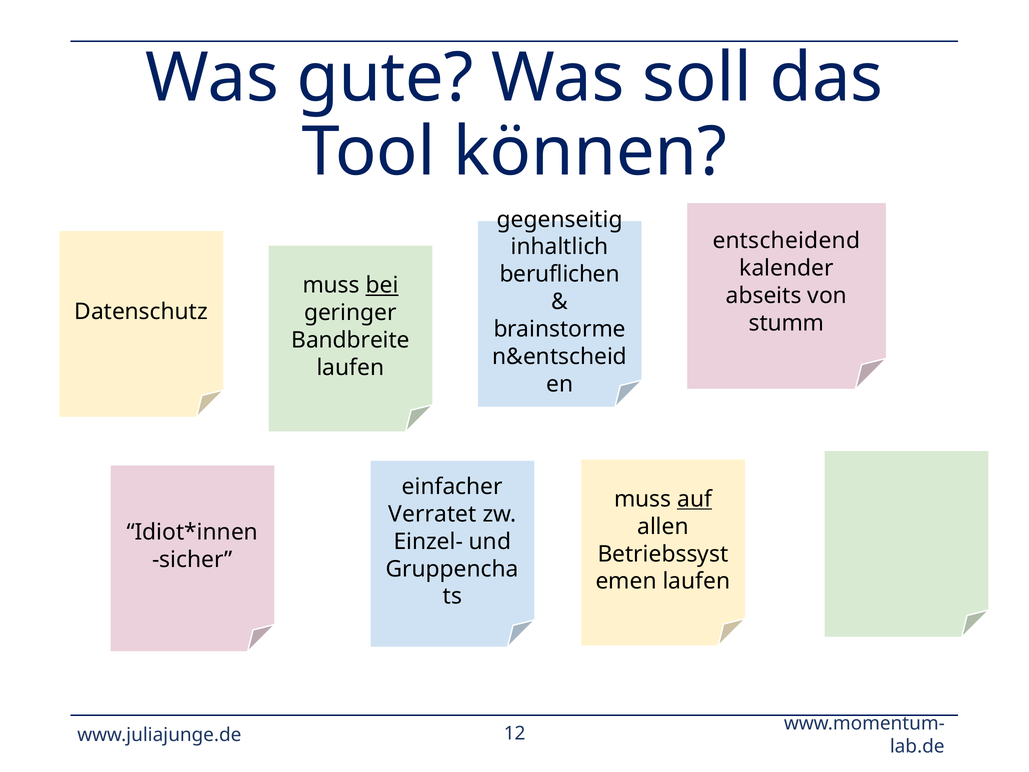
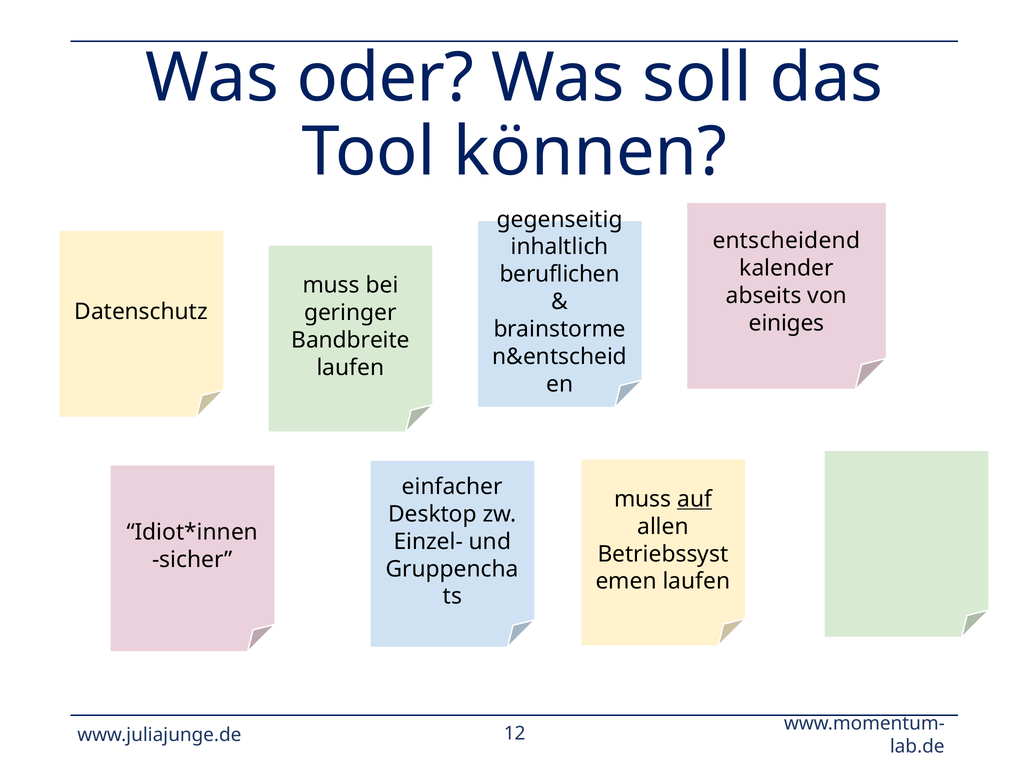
gute: gute -> oder
bei underline: present -> none
stumm: stumm -> einiges
Verratet: Verratet -> Desktop
